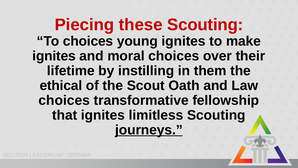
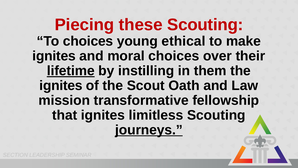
young ignites: ignites -> ethical
lifetime underline: none -> present
ethical at (61, 85): ethical -> ignites
choices at (64, 100): choices -> mission
